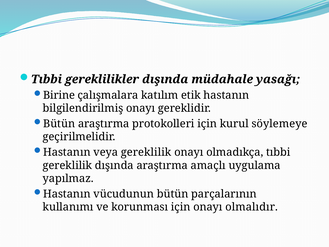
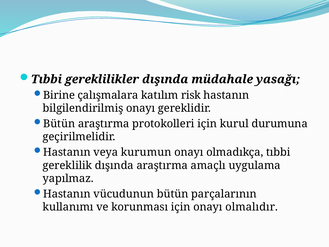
etik: etik -> risk
söylemeye: söylemeye -> durumuna
veya gereklilik: gereklilik -> kurumun
